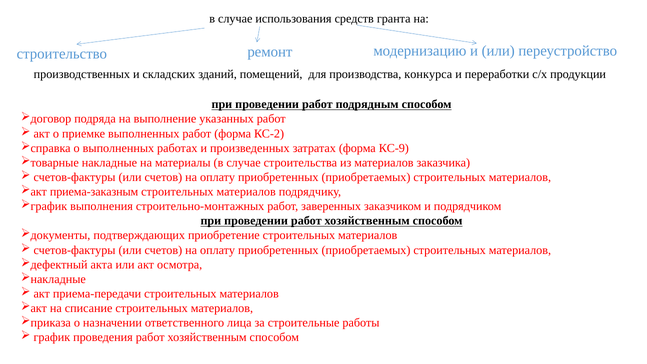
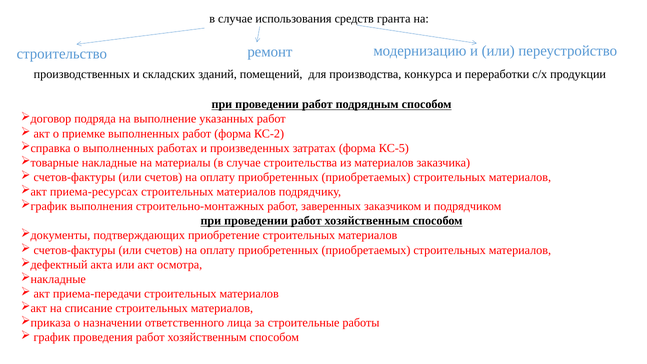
КС-9: КС-9 -> КС-5
приема-заказным: приема-заказным -> приема-ресурсах
